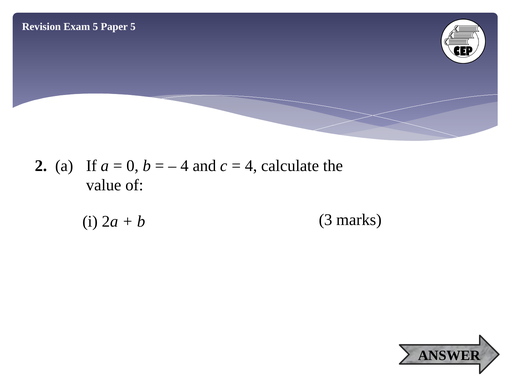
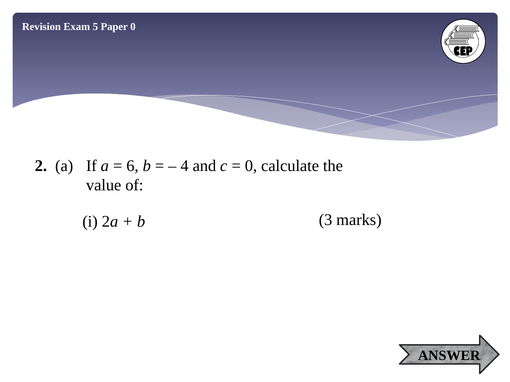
Paper 5: 5 -> 0
0: 0 -> 6
4 at (251, 166): 4 -> 0
